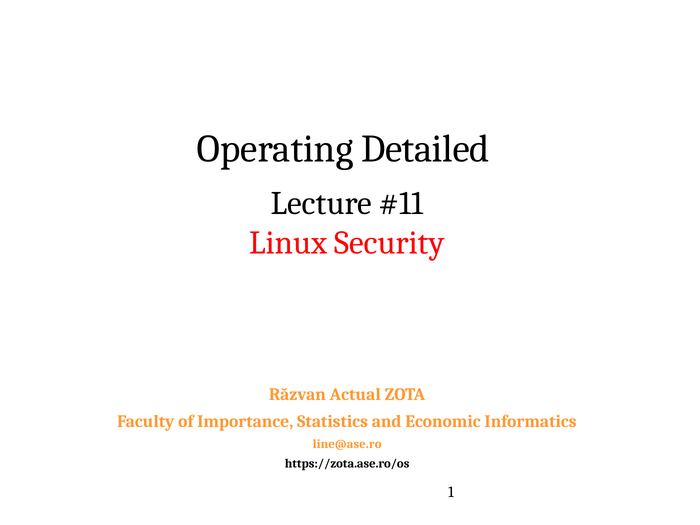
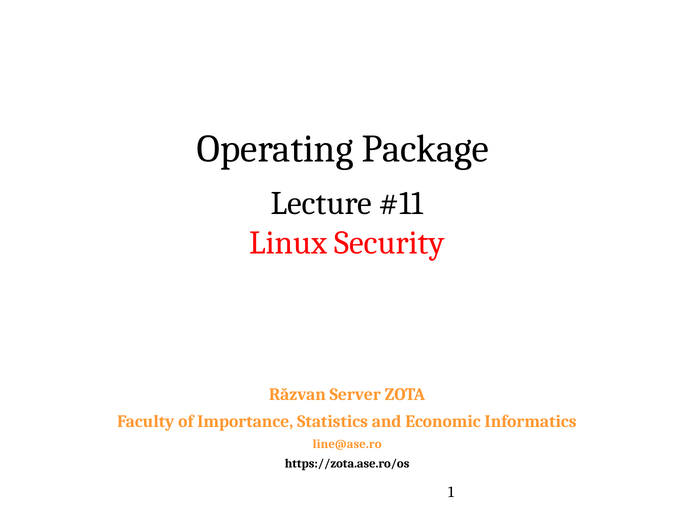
Detailed: Detailed -> Package
Actual: Actual -> Server
